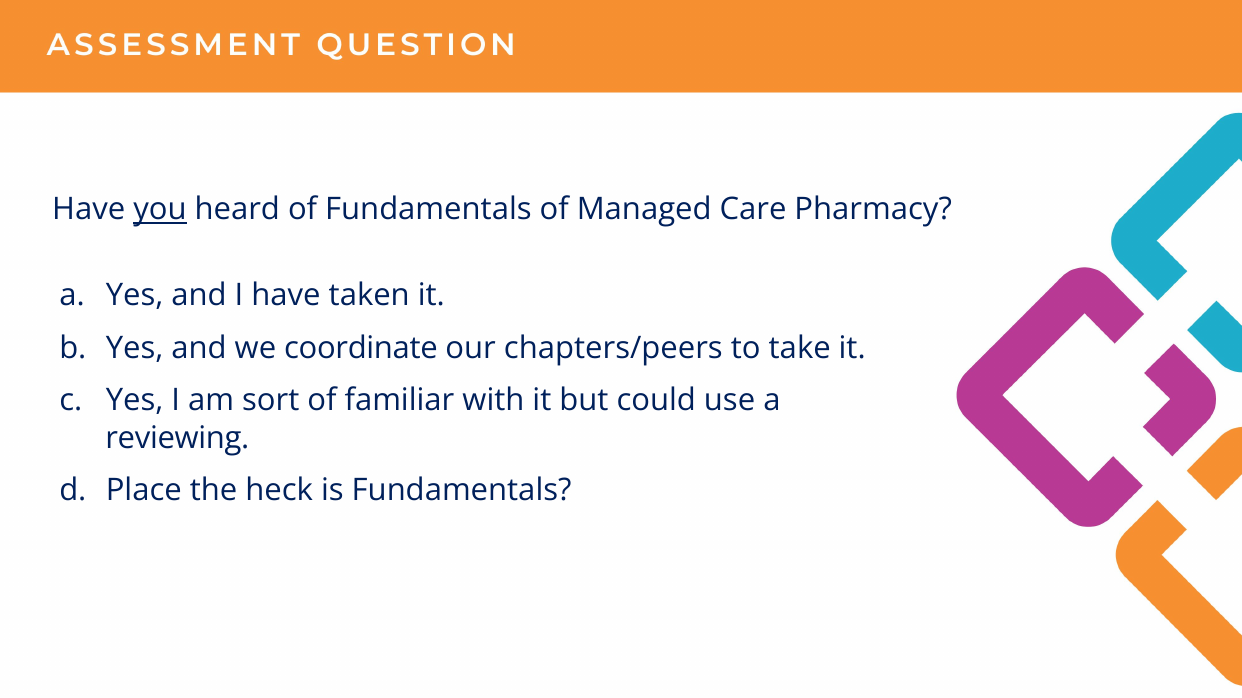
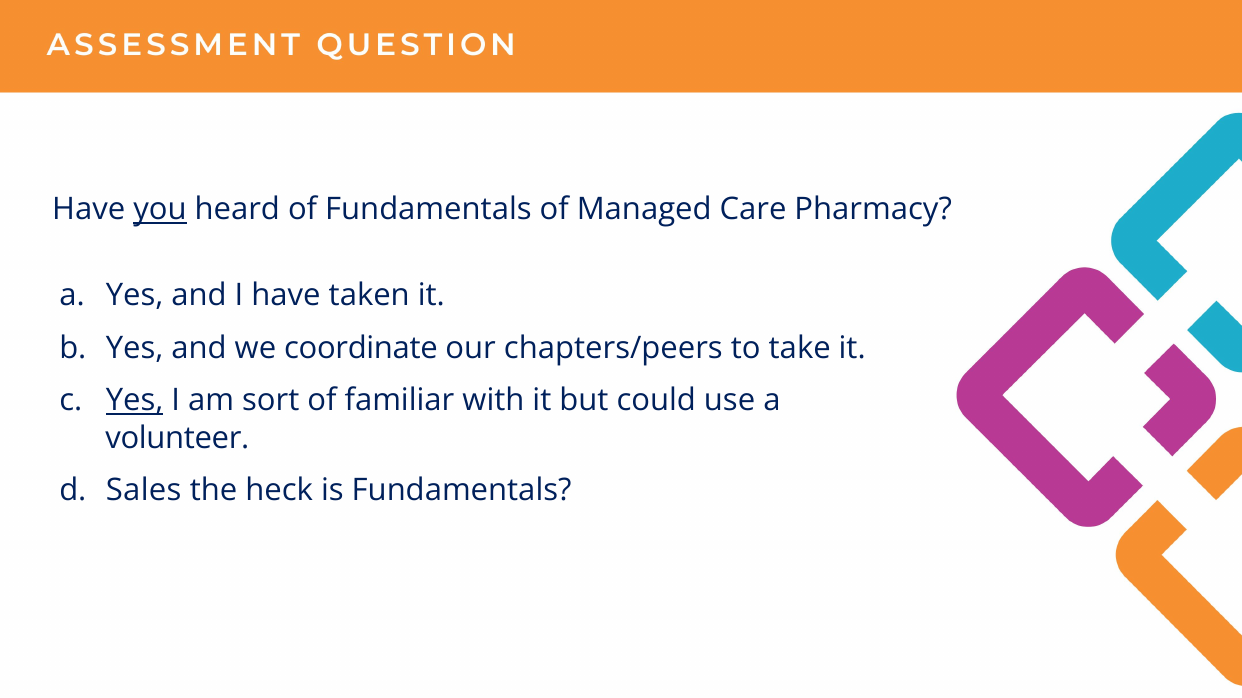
Yes at (135, 401) underline: none -> present
reviewing: reviewing -> volunteer
Place: Place -> Sales
